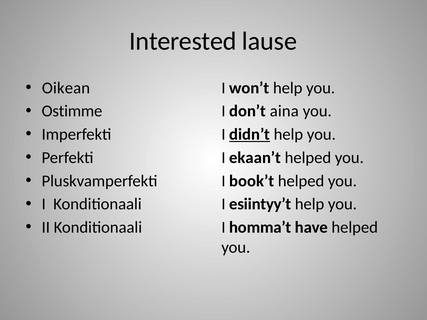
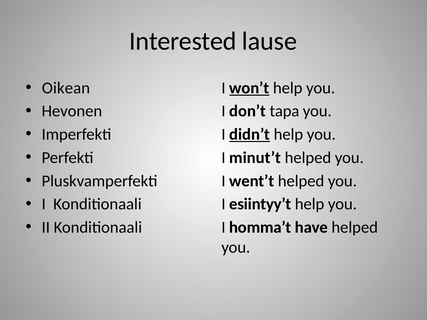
won’t underline: none -> present
Ostimme: Ostimme -> Hevonen
aina: aina -> tapa
ekaan’t: ekaan’t -> minut’t
book’t: book’t -> went’t
